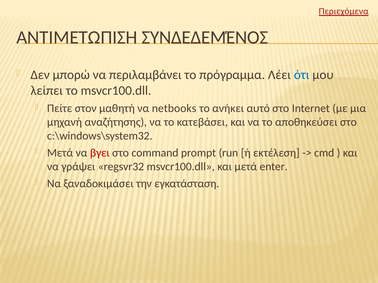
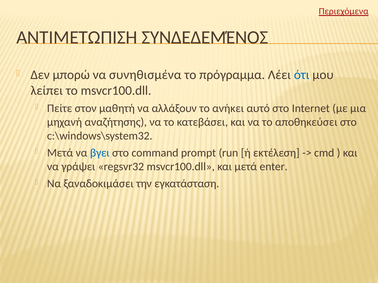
περιλαμβάνει: περιλαμβάνει -> συνηθισμένα
netbooks: netbooks -> αλλάξουν
βγει colour: red -> blue
